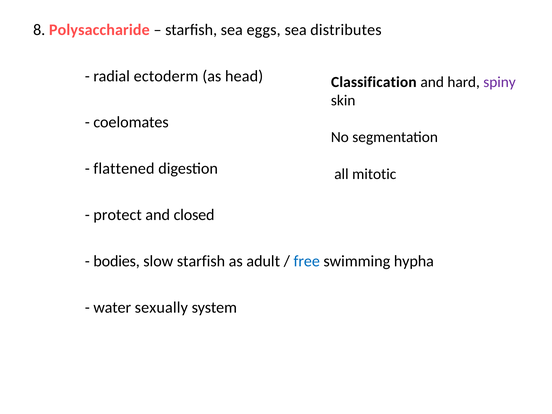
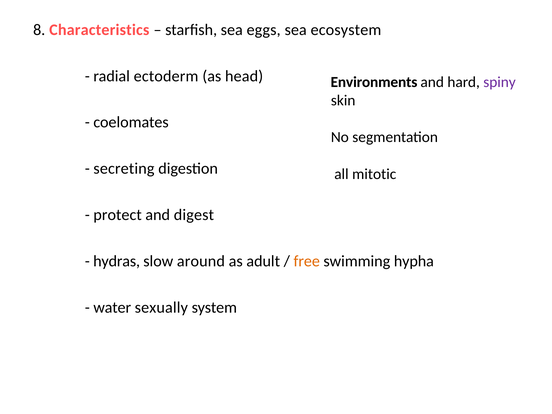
Polysaccharide: Polysaccharide -> Characteristics
distributes: distributes -> ecosystem
Classification: Classification -> Environments
flattened: flattened -> secreting
closed: closed -> digest
bodies: bodies -> hydras
slow starfish: starfish -> around
free colour: blue -> orange
